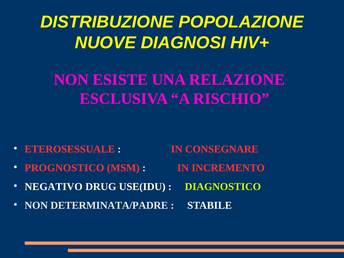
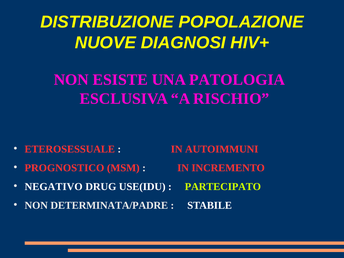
RELAZIONE: RELAZIONE -> PATOLOGIA
CONSEGNARE: CONSEGNARE -> AUTOIMMUNI
DIAGNOSTICO: DIAGNOSTICO -> PARTECIPATO
